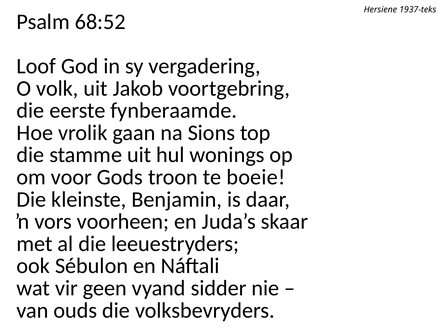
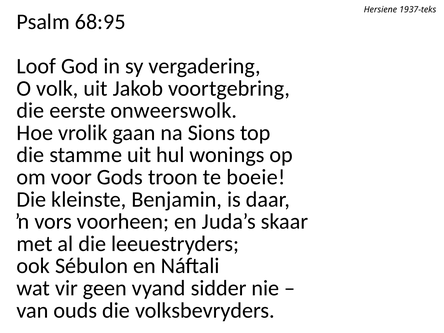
68:52: 68:52 -> 68:95
fynberaamde: fynberaamde -> onweerswolk
